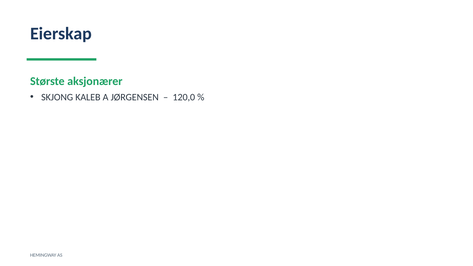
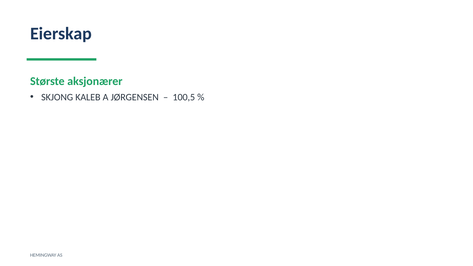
120,0: 120,0 -> 100,5
